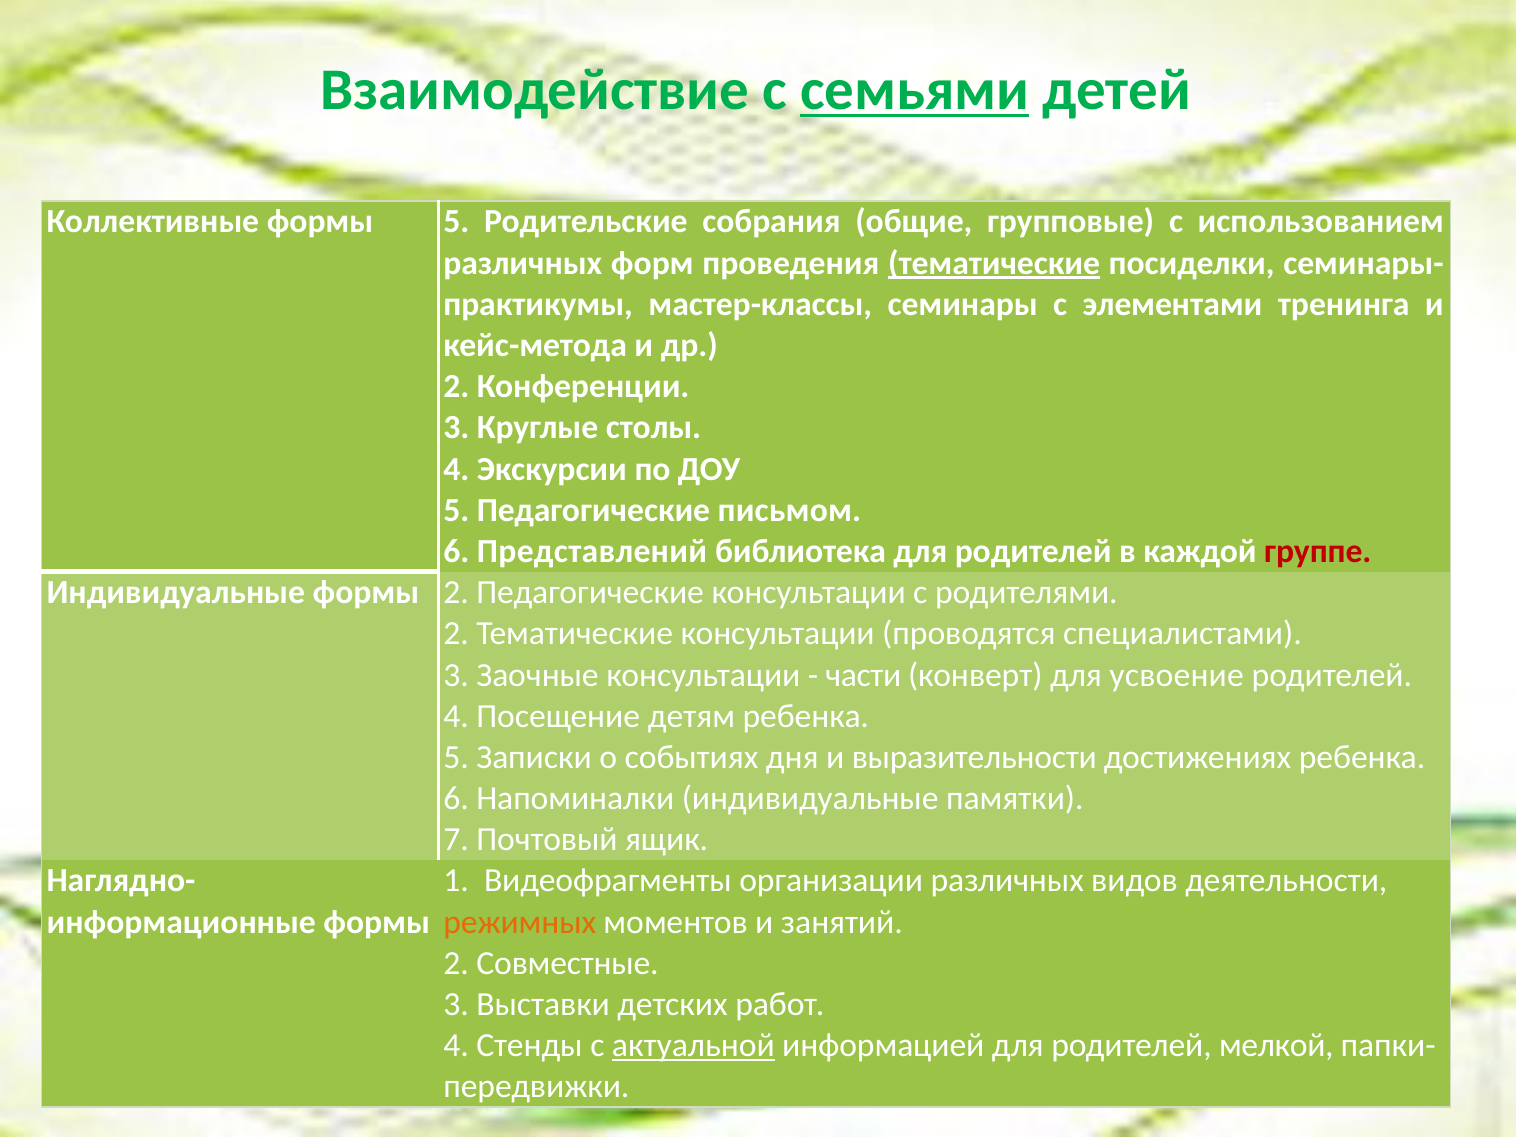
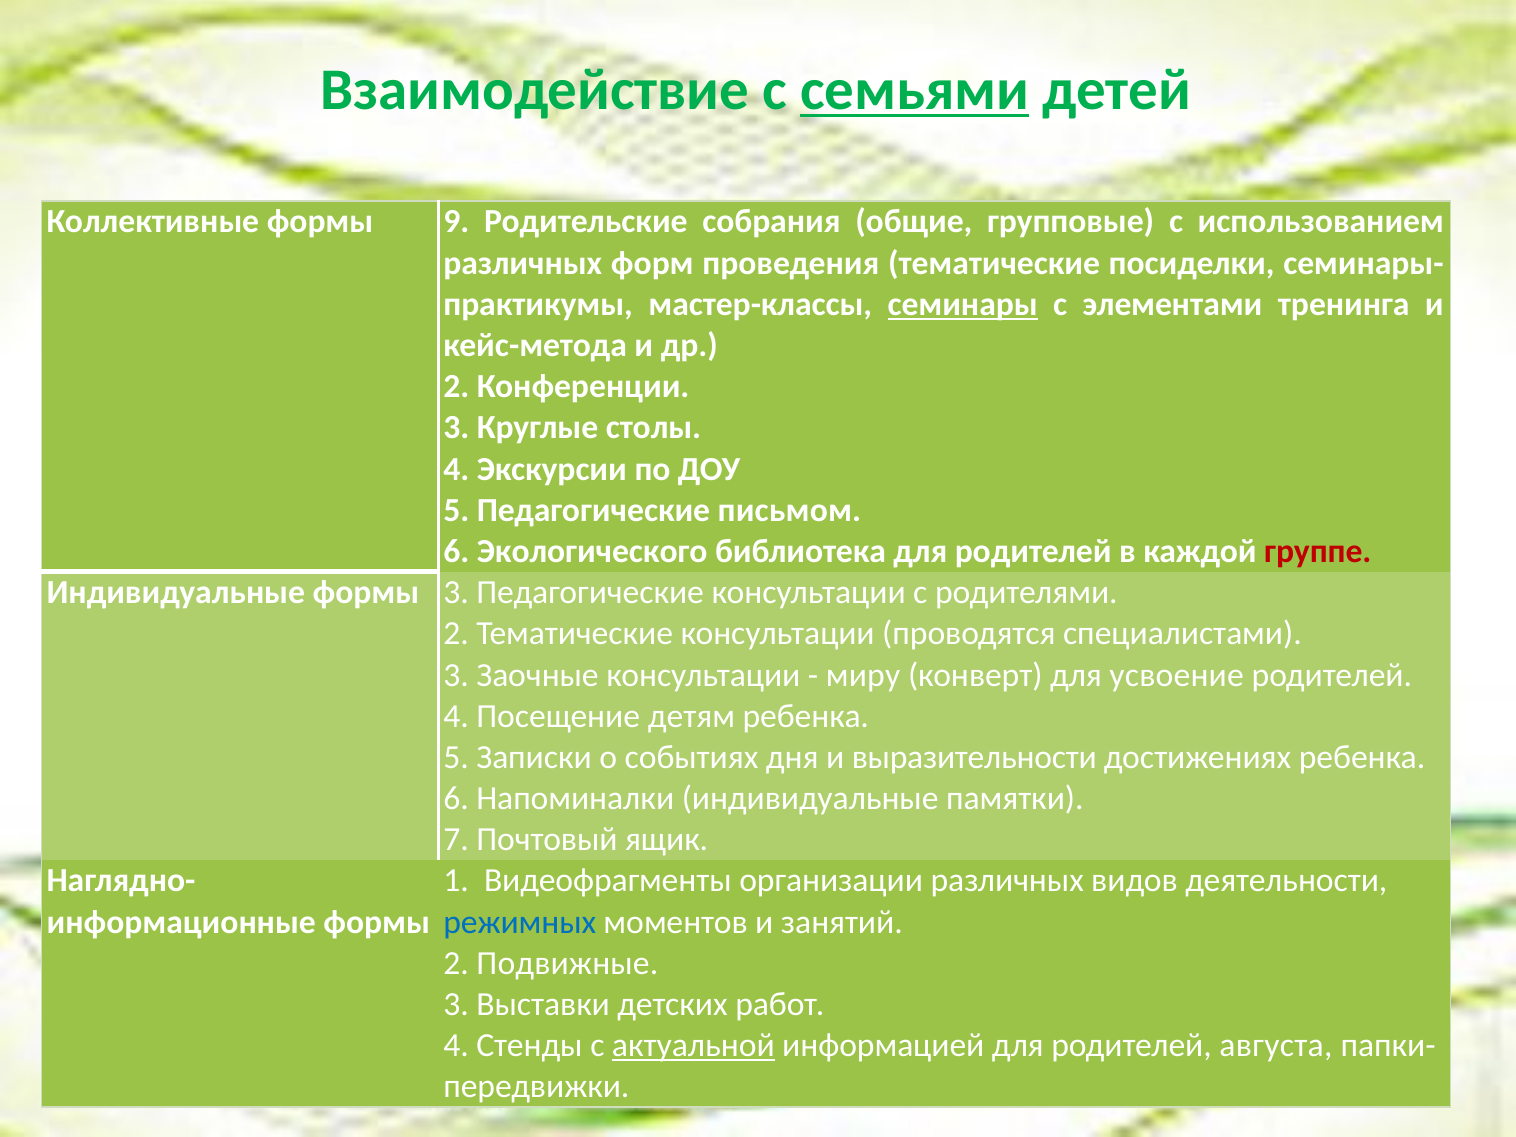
формы 5: 5 -> 9
тематические at (994, 263) underline: present -> none
семинары underline: none -> present
Представлений: Представлений -> Экологического
формы 2: 2 -> 3
части: части -> миру
режимных colour: orange -> blue
Совместные: Совместные -> Подвижные
мелкой: мелкой -> августа
